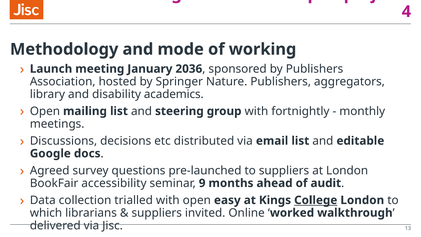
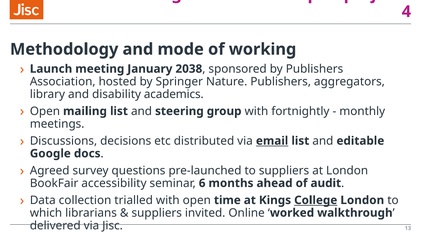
2036: 2036 -> 2038
email underline: none -> present
9: 9 -> 6
easy: easy -> time
